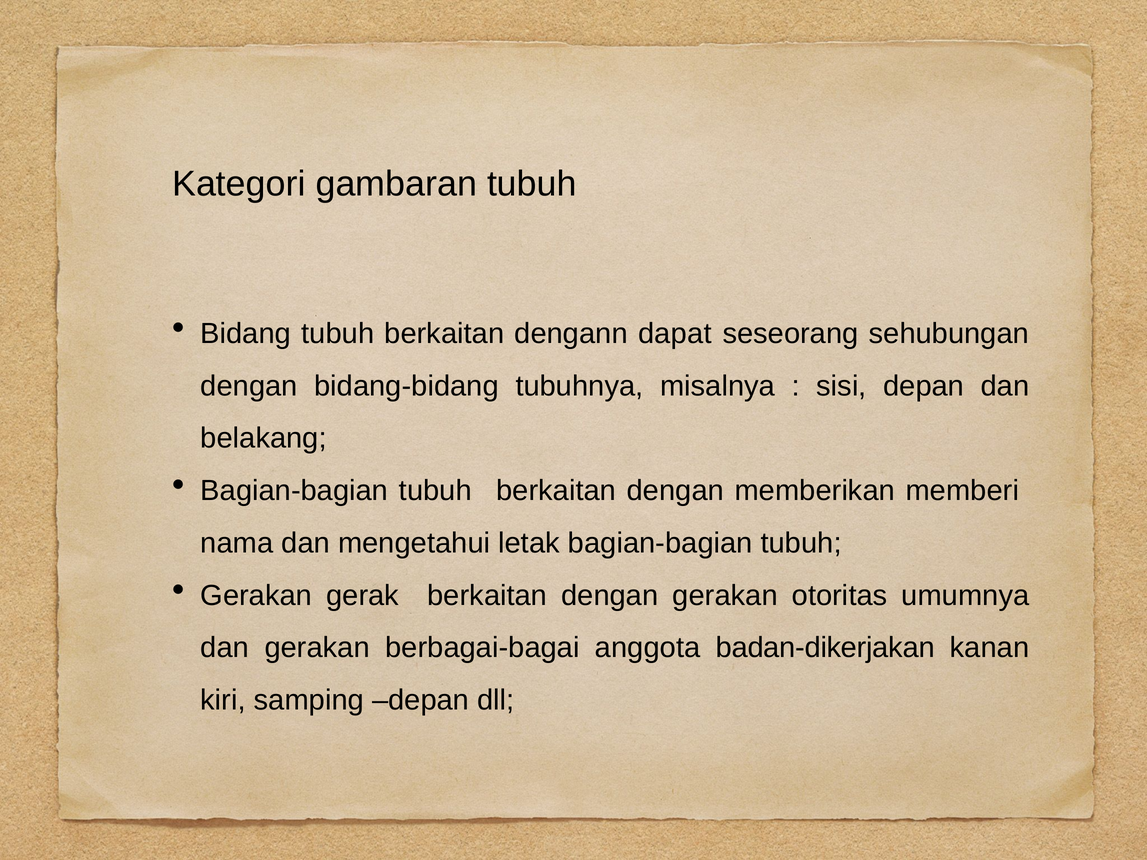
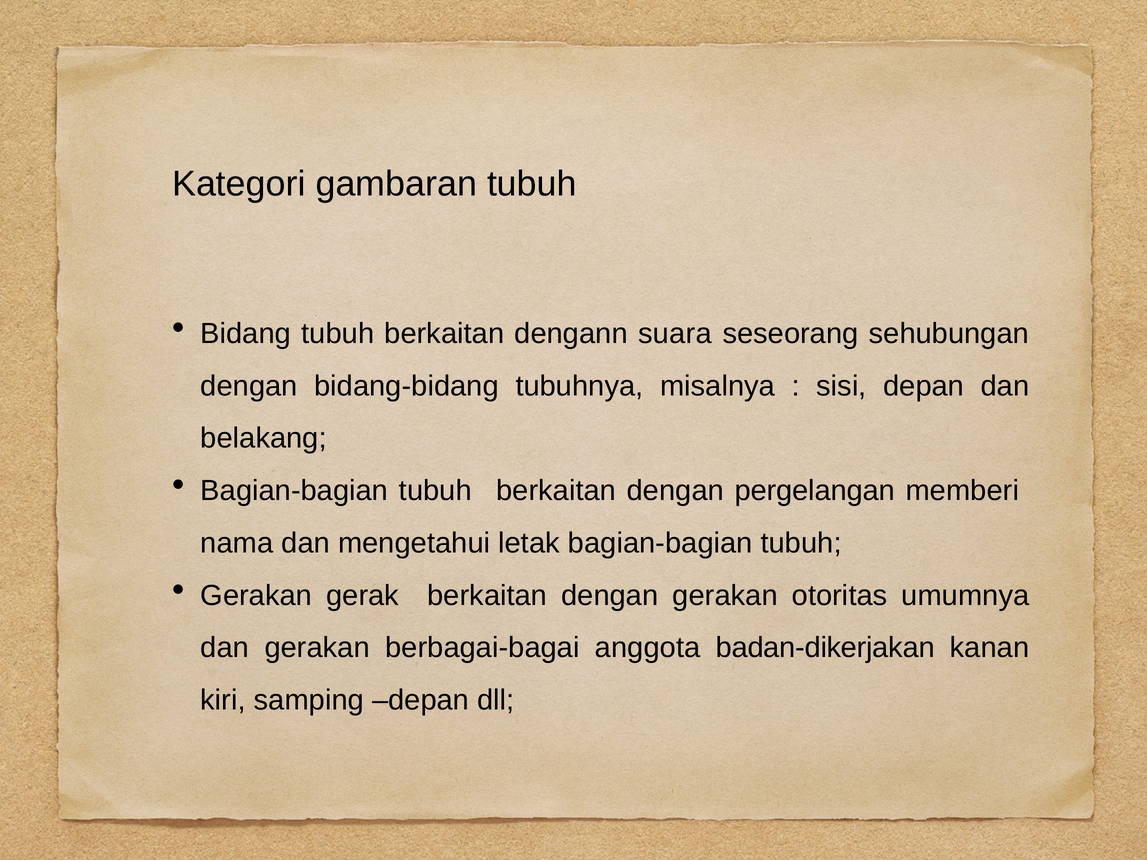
dapat: dapat -> suara
memberikan: memberikan -> pergelangan
